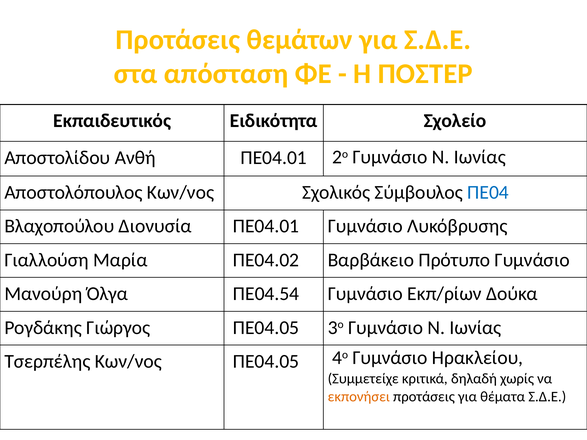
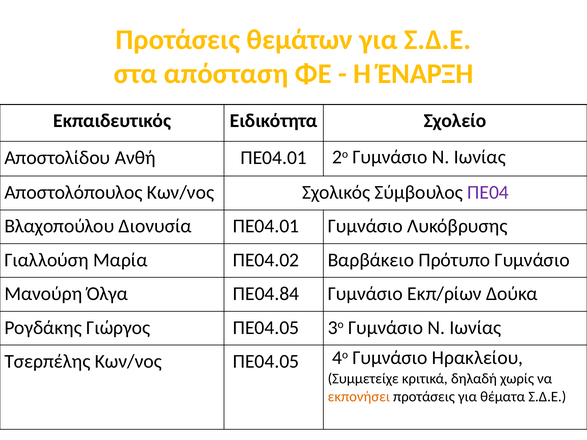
ΠΟΣΤΕΡ: ΠΟΣΤΕΡ -> ΈΝΑΡΞΗ
ΠΕ04 colour: blue -> purple
ΠΕ04.54: ΠΕ04.54 -> ΠΕ04.84
